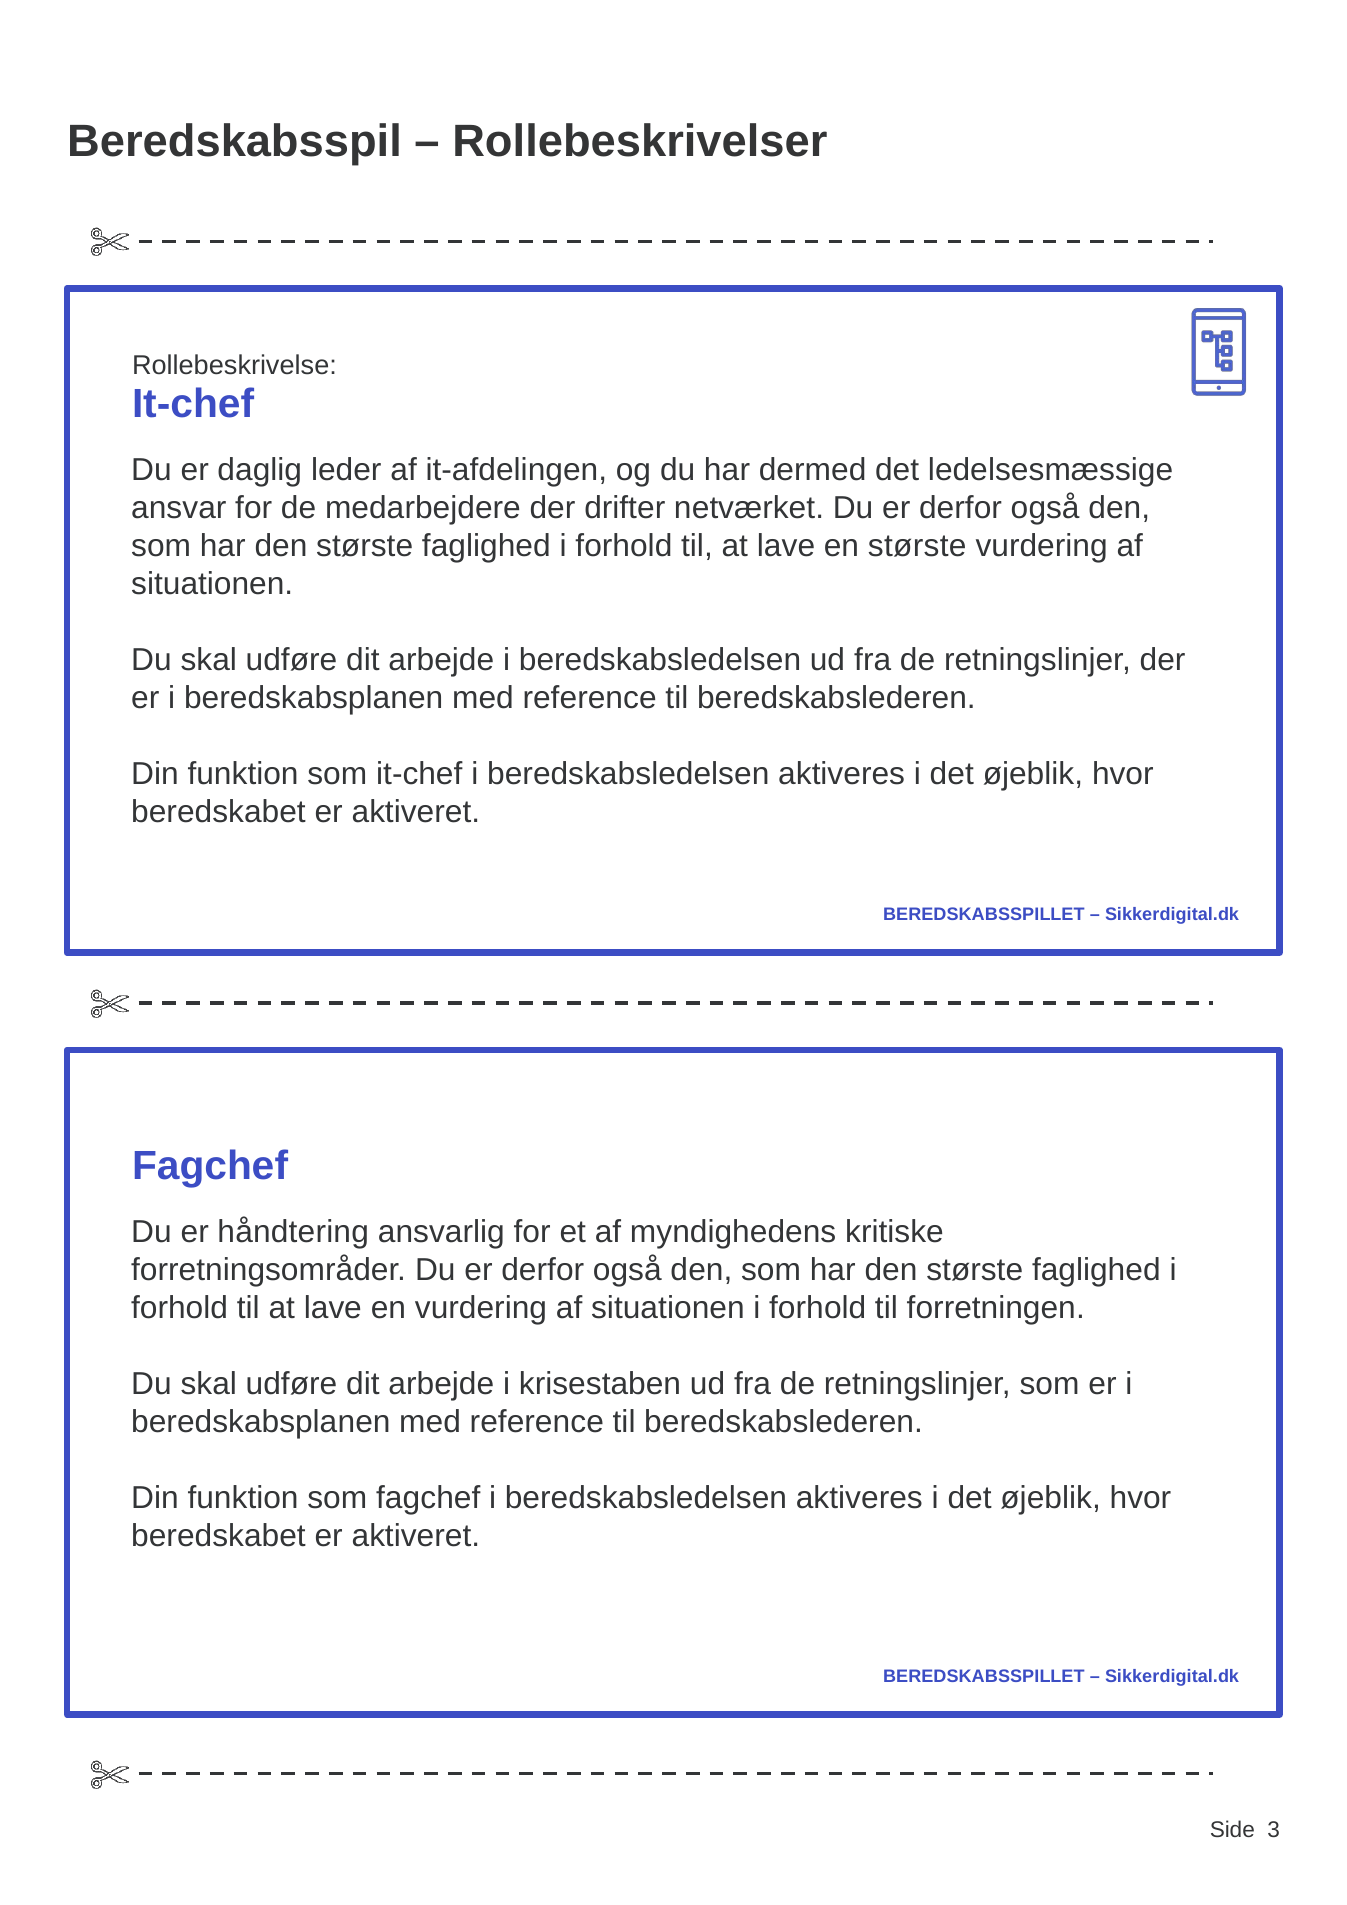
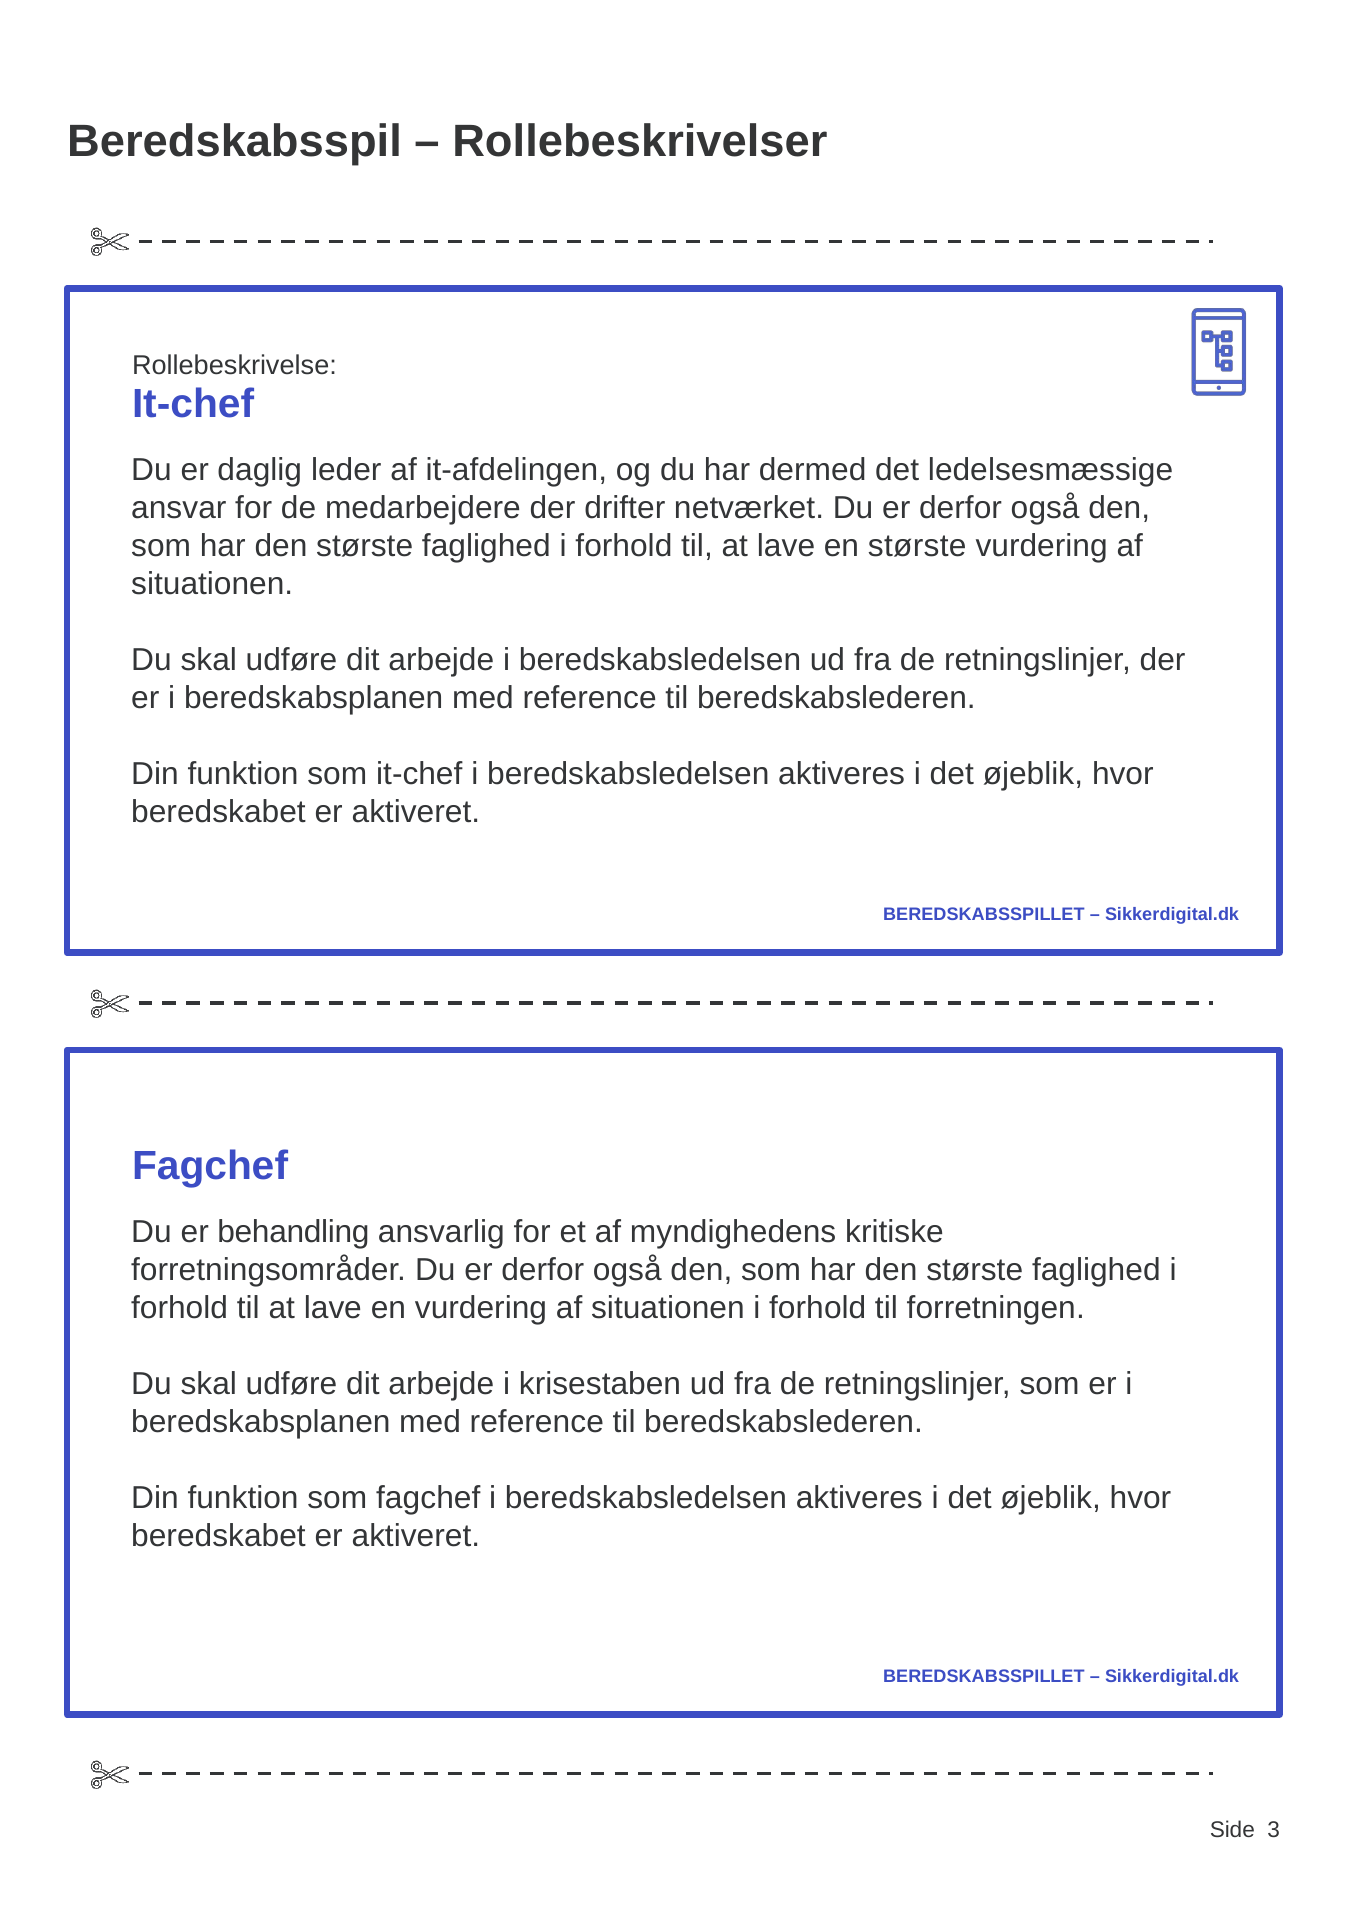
håndtering: håndtering -> behandling
